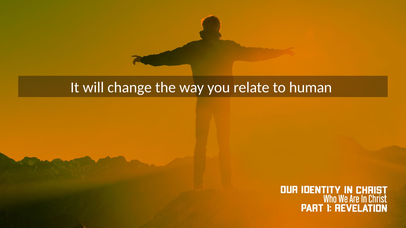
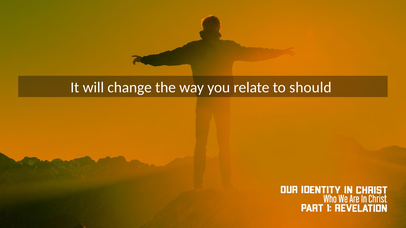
human: human -> should
